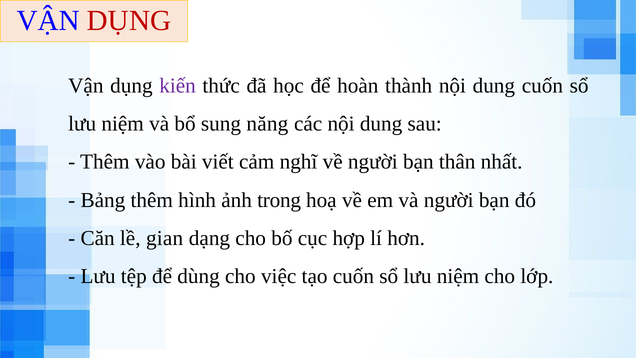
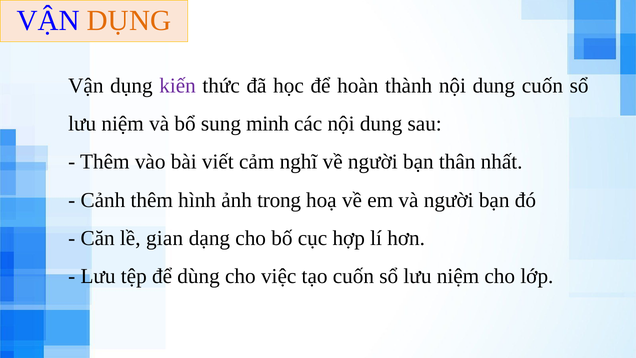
DỤNG at (129, 21) colour: red -> orange
năng: năng -> minh
Bảng: Bảng -> Cảnh
